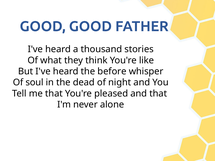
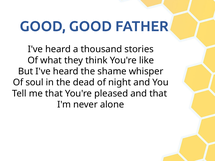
before: before -> shame
